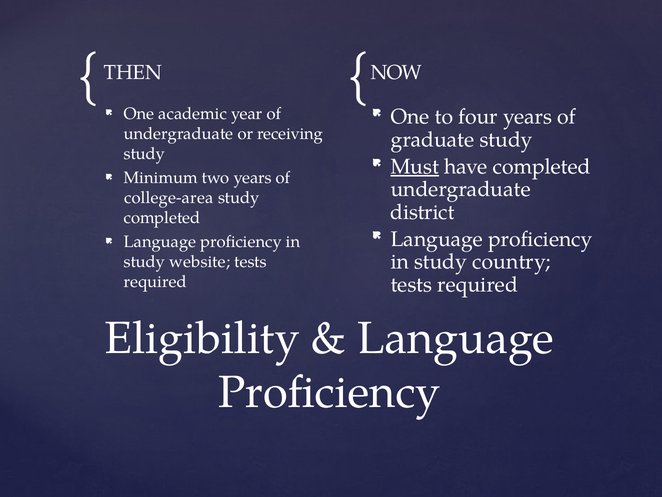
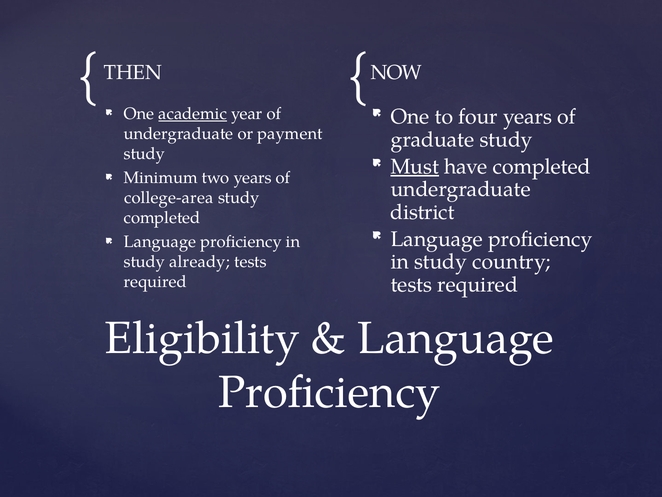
academic underline: none -> present
receiving: receiving -> payment
website: website -> already
